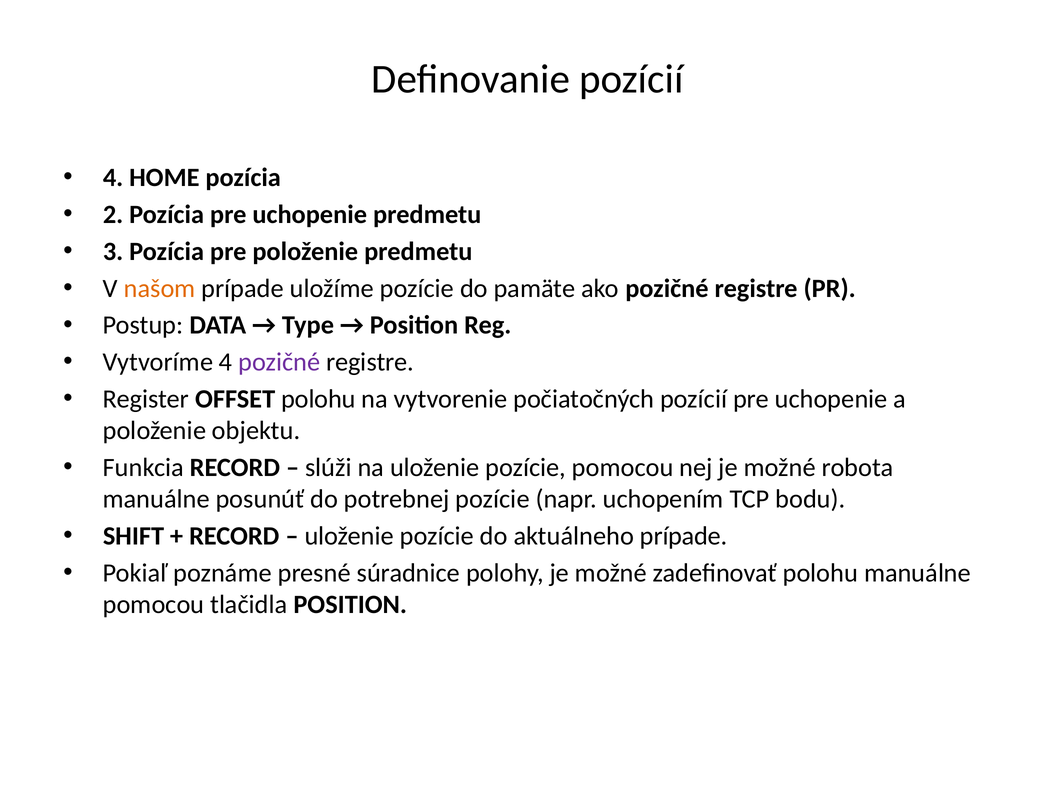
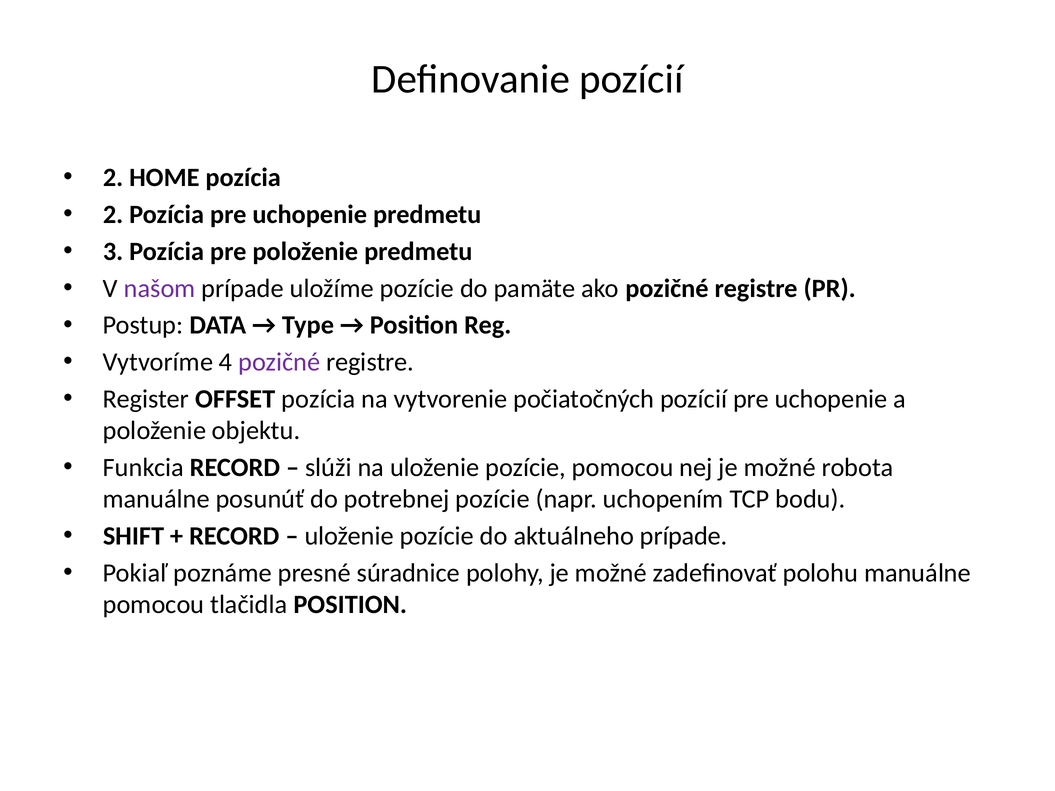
4 at (113, 178): 4 -> 2
našom colour: orange -> purple
OFFSET polohu: polohu -> pozícia
